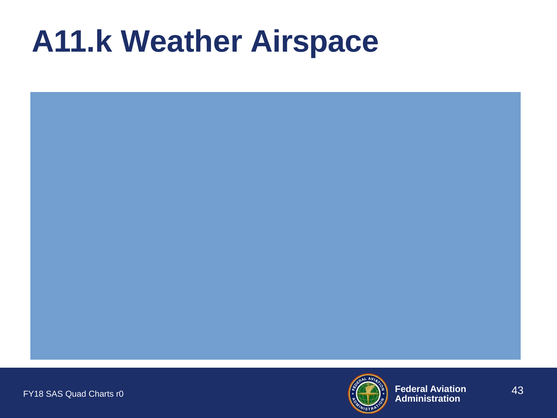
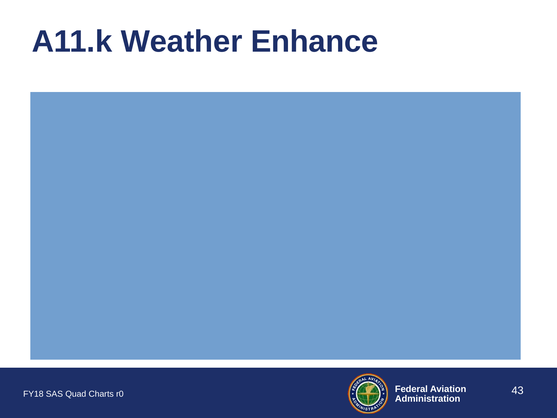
Airspace: Airspace -> Enhance
